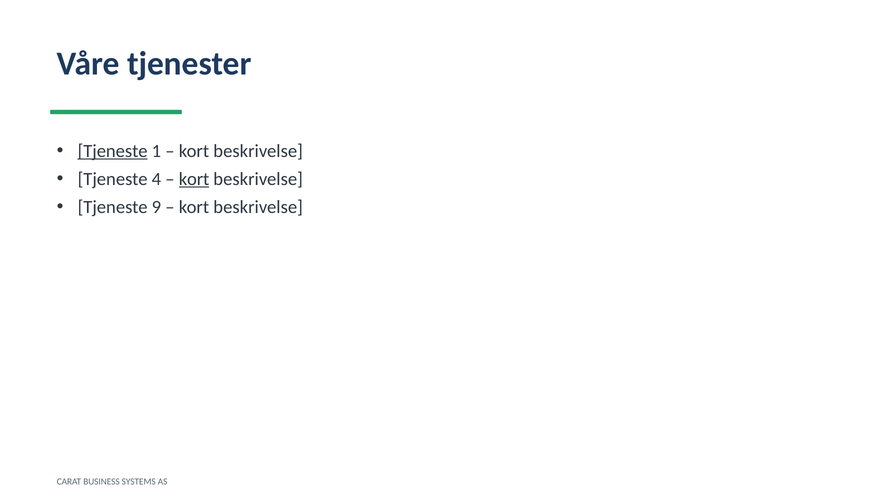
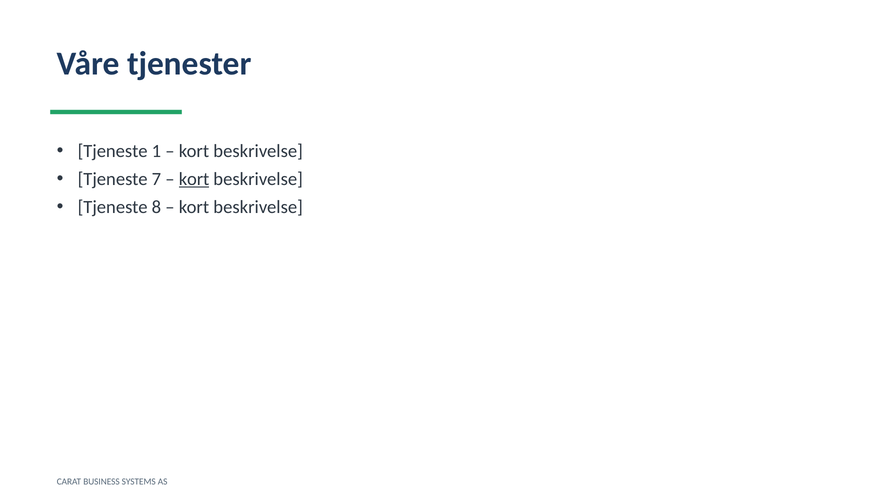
Tjeneste at (113, 151) underline: present -> none
4: 4 -> 7
9: 9 -> 8
